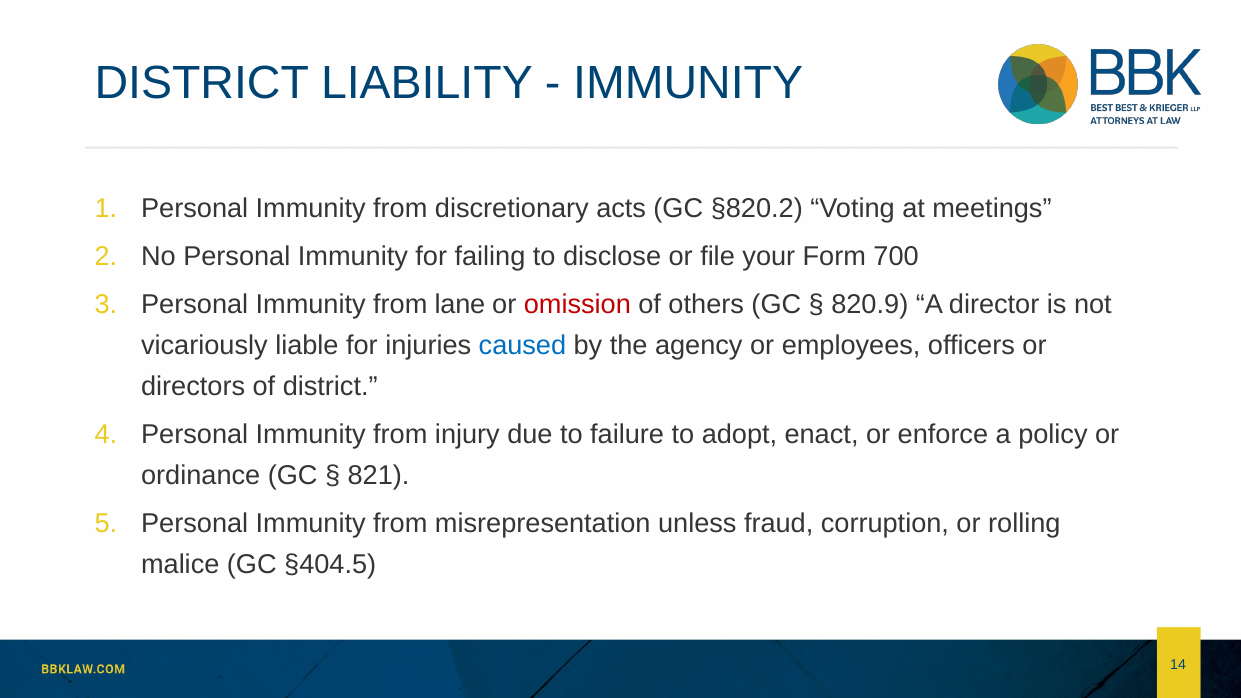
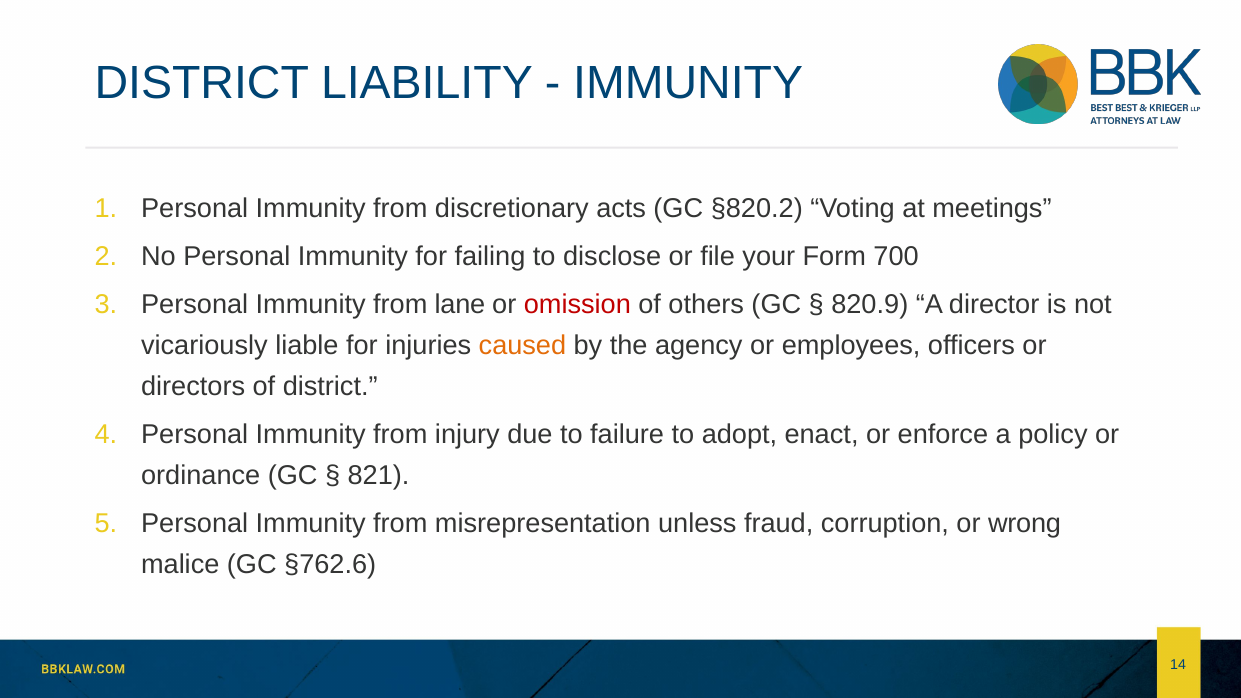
caused colour: blue -> orange
rolling: rolling -> wrong
§404.5: §404.5 -> §762.6
